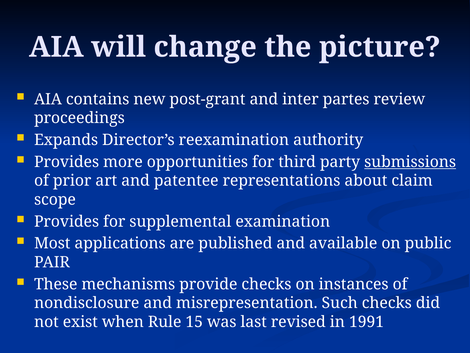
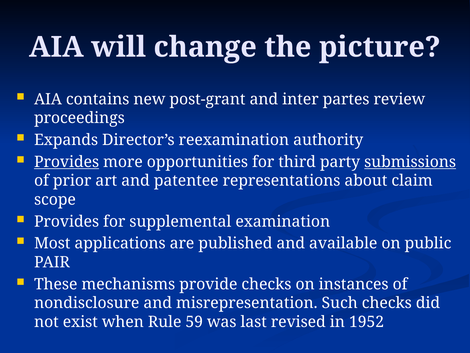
Provides at (67, 162) underline: none -> present
15: 15 -> 59
1991: 1991 -> 1952
